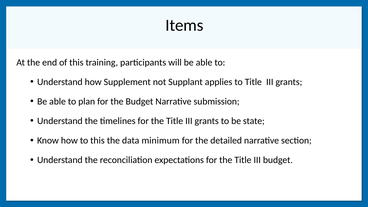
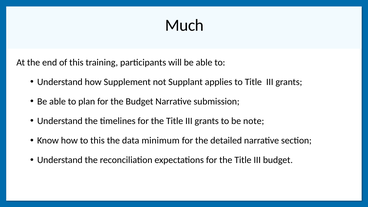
Items: Items -> Much
state: state -> note
